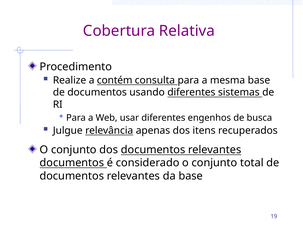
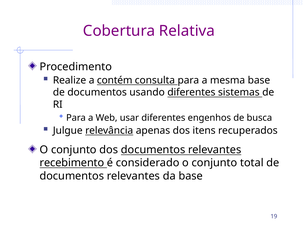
documentos at (72, 163): documentos -> recebimento
